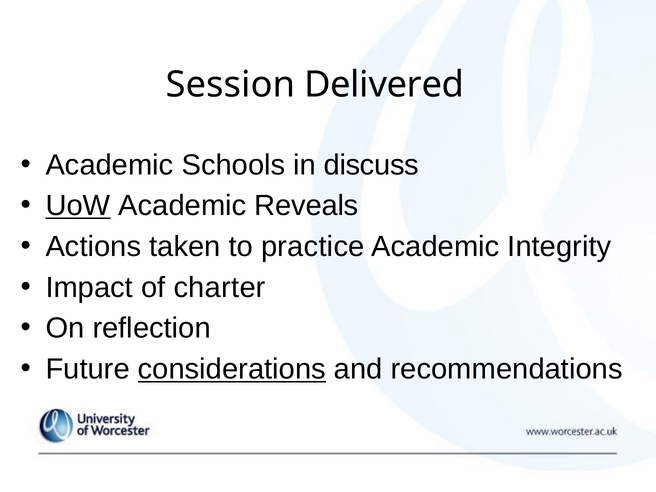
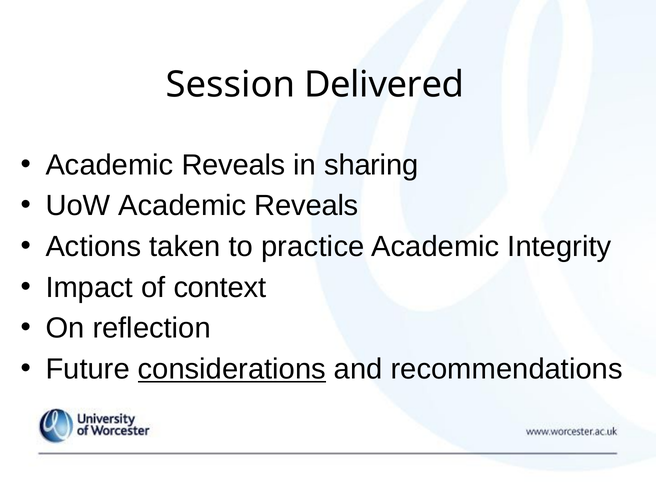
Schools at (233, 165): Schools -> Reveals
discuss: discuss -> sharing
UoW underline: present -> none
charter: charter -> context
